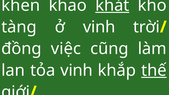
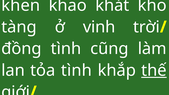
khát underline: present -> none
đồng việc: việc -> tình
tỏa vinh: vinh -> tình
